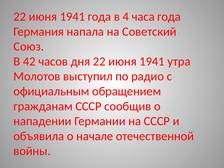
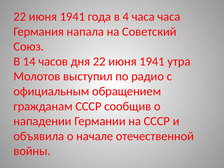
часа года: года -> часа
42: 42 -> 14
